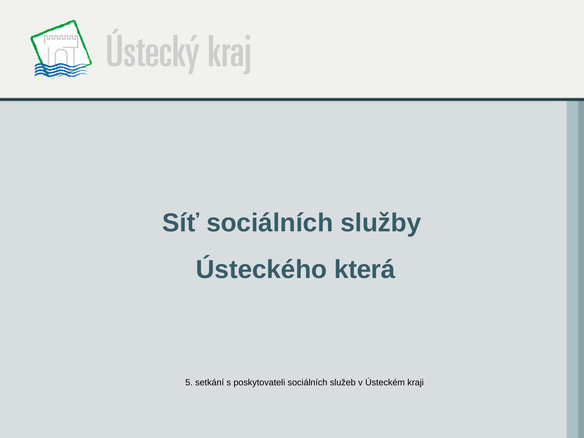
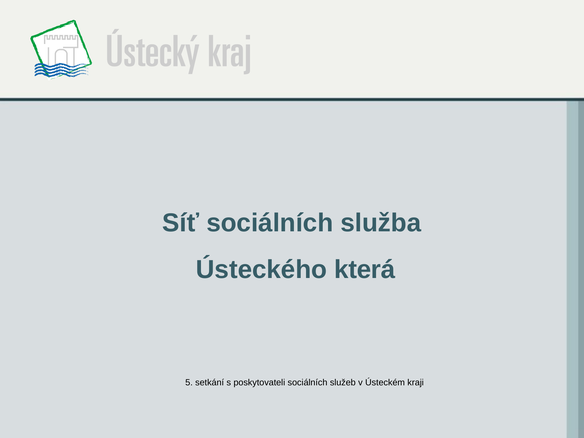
služby: služby -> služba
